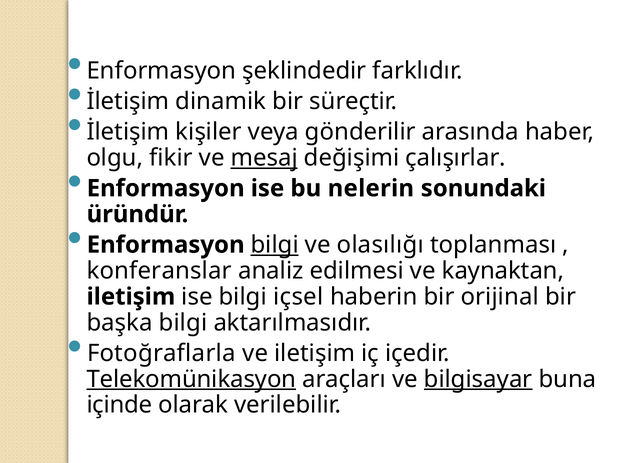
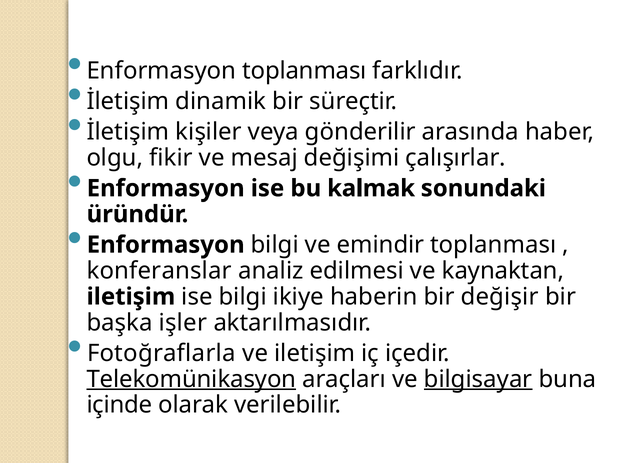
Enformasyon şeklindedir: şeklindedir -> toplanması
mesaj underline: present -> none
nelerin: nelerin -> kalmak
bilgi at (275, 245) underline: present -> none
olasılığı: olasılığı -> emindir
içsel: içsel -> ikiye
orijinal: orijinal -> değişir
başka bilgi: bilgi -> işler
